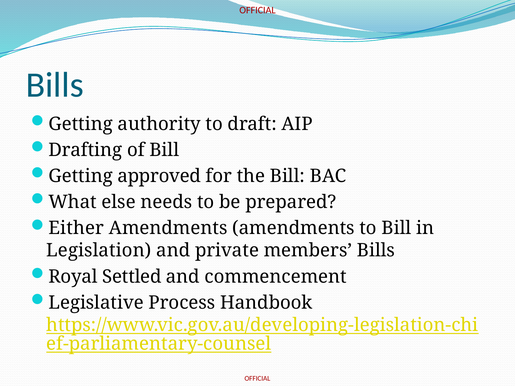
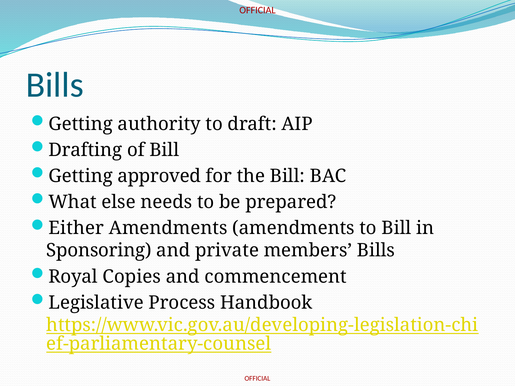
Legislation: Legislation -> Sponsoring
Settled: Settled -> Copies
